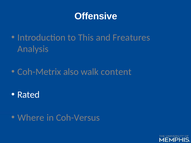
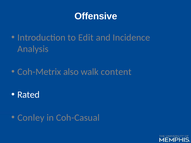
This: This -> Edit
Freatures: Freatures -> Incidence
Where: Where -> Conley
Coh-Versus: Coh-Versus -> Coh-Casual
